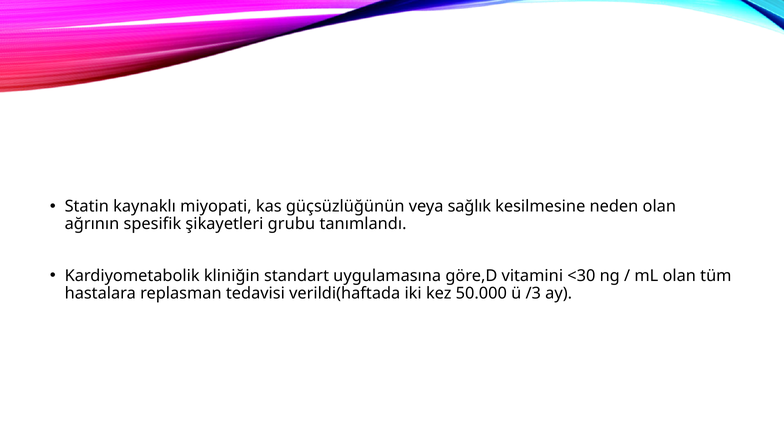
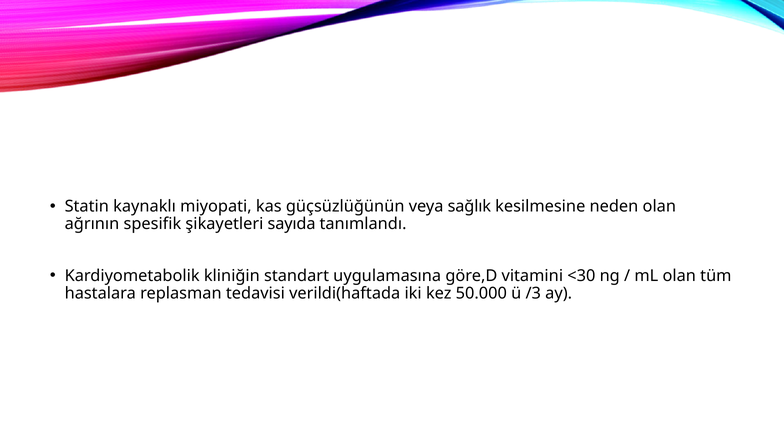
grubu: grubu -> sayıda
